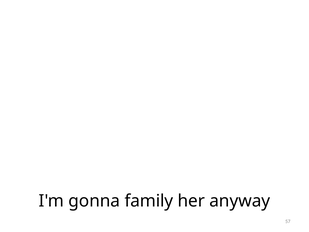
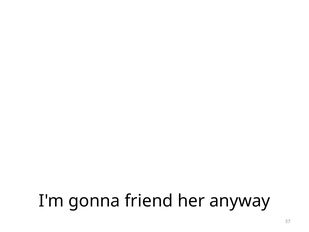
family: family -> friend
